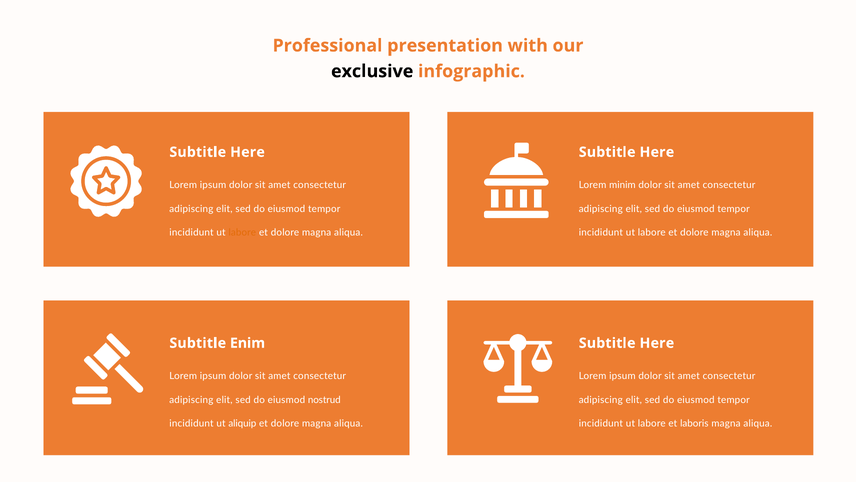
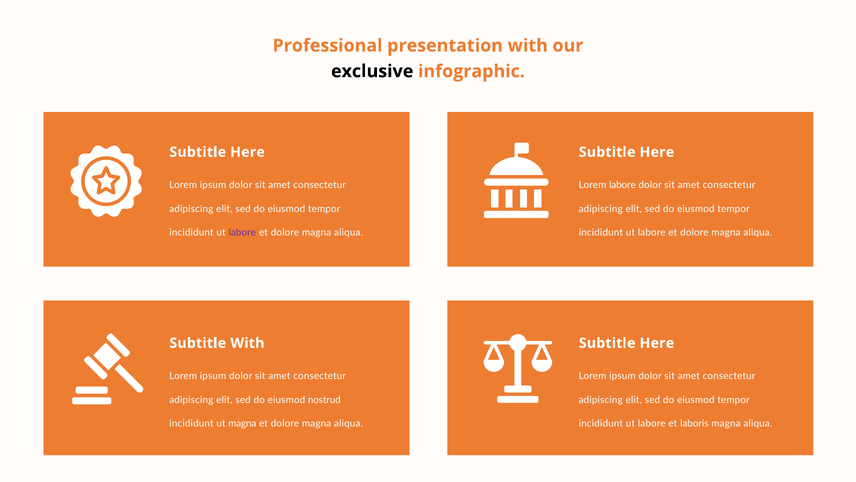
Lorem minim: minim -> labore
labore at (242, 232) colour: orange -> purple
Subtitle Enim: Enim -> With
ut aliquip: aliquip -> magna
